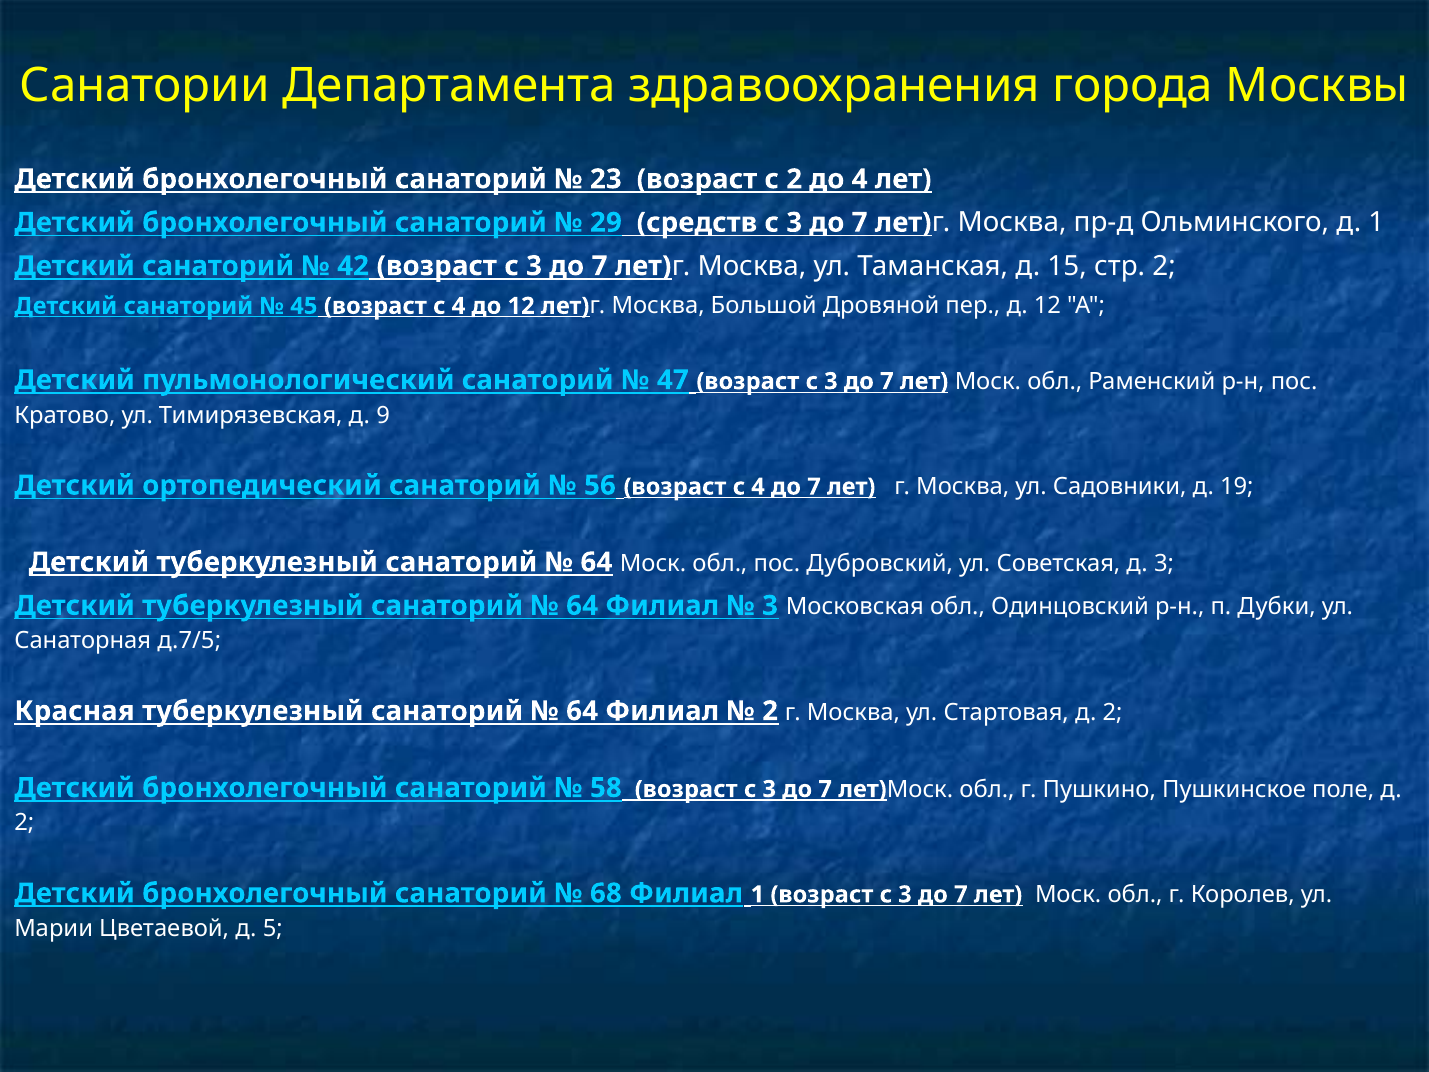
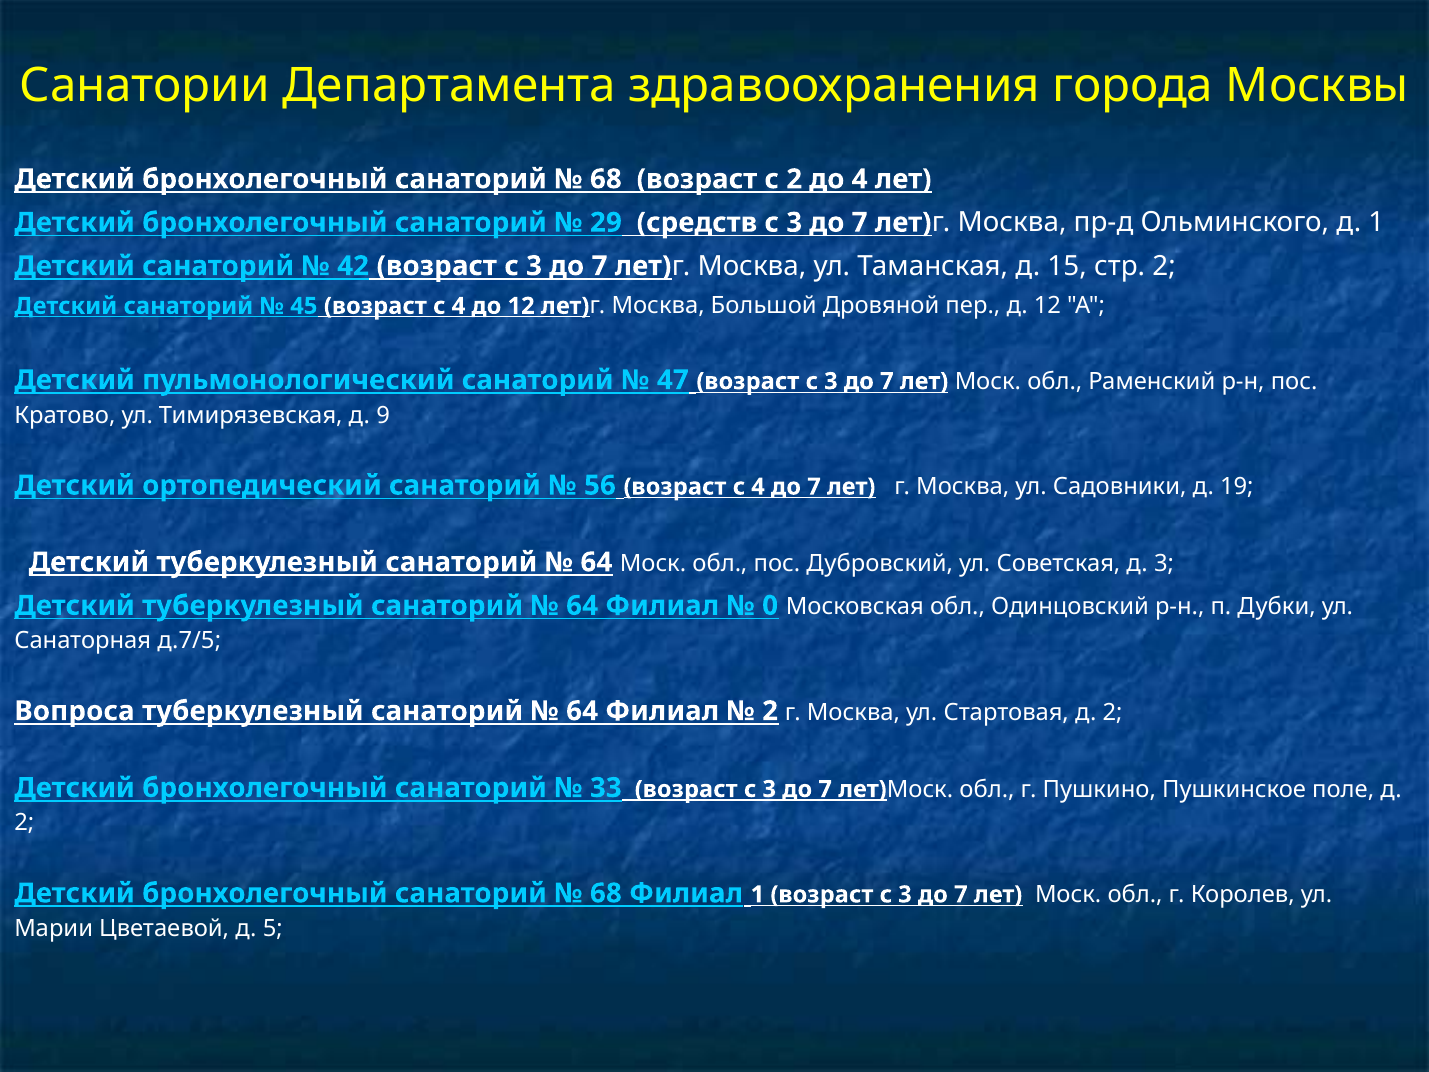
23 at (606, 179): 23 -> 68
3 at (770, 606): 3 -> 0
Красная: Красная -> Вопроса
58: 58 -> 33
